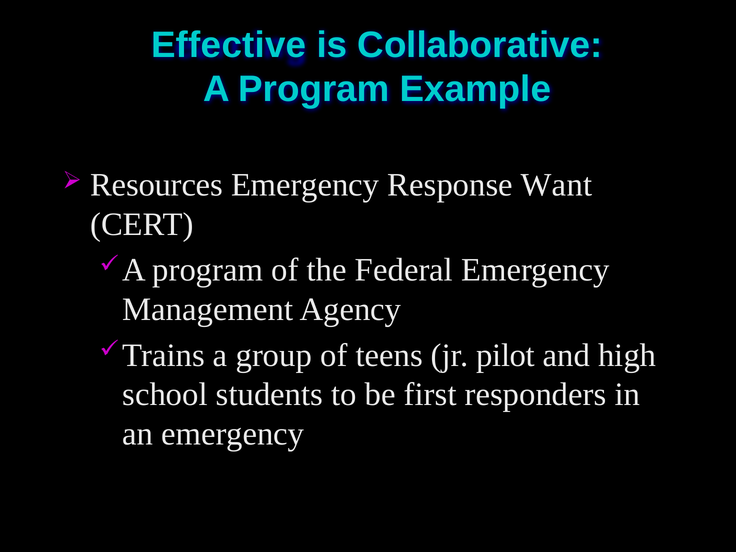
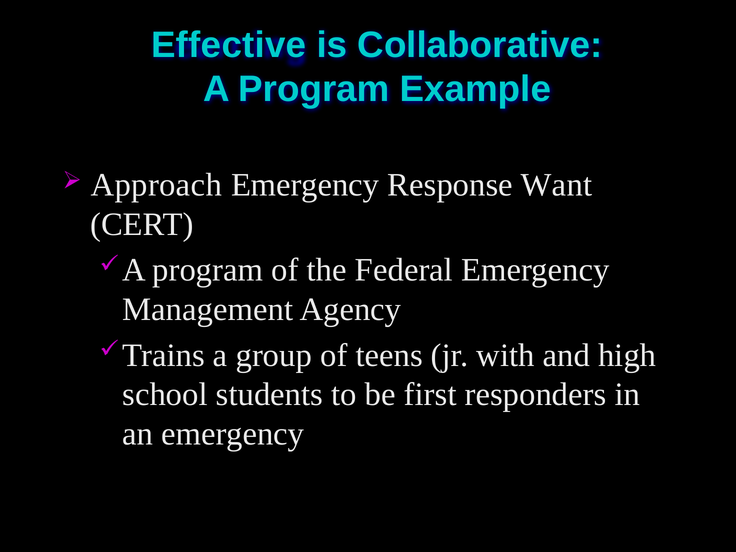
Resources: Resources -> Approach
pilot: pilot -> with
